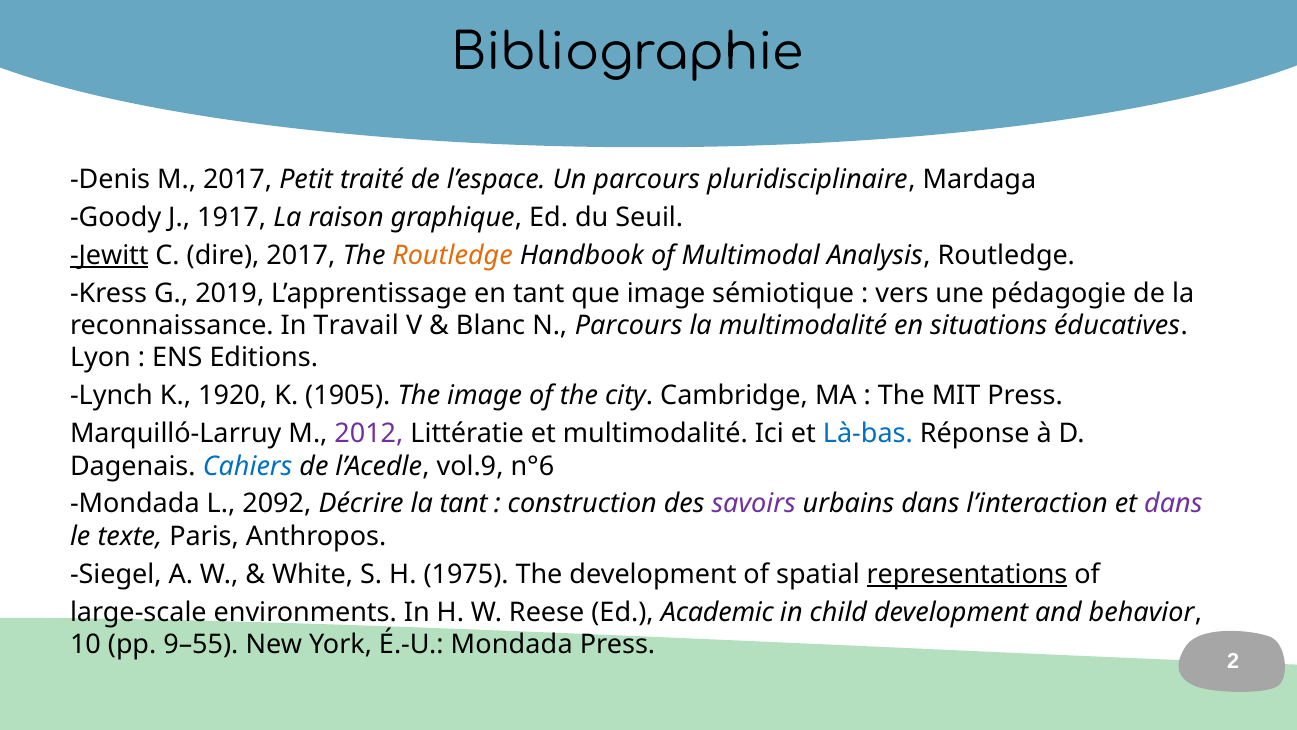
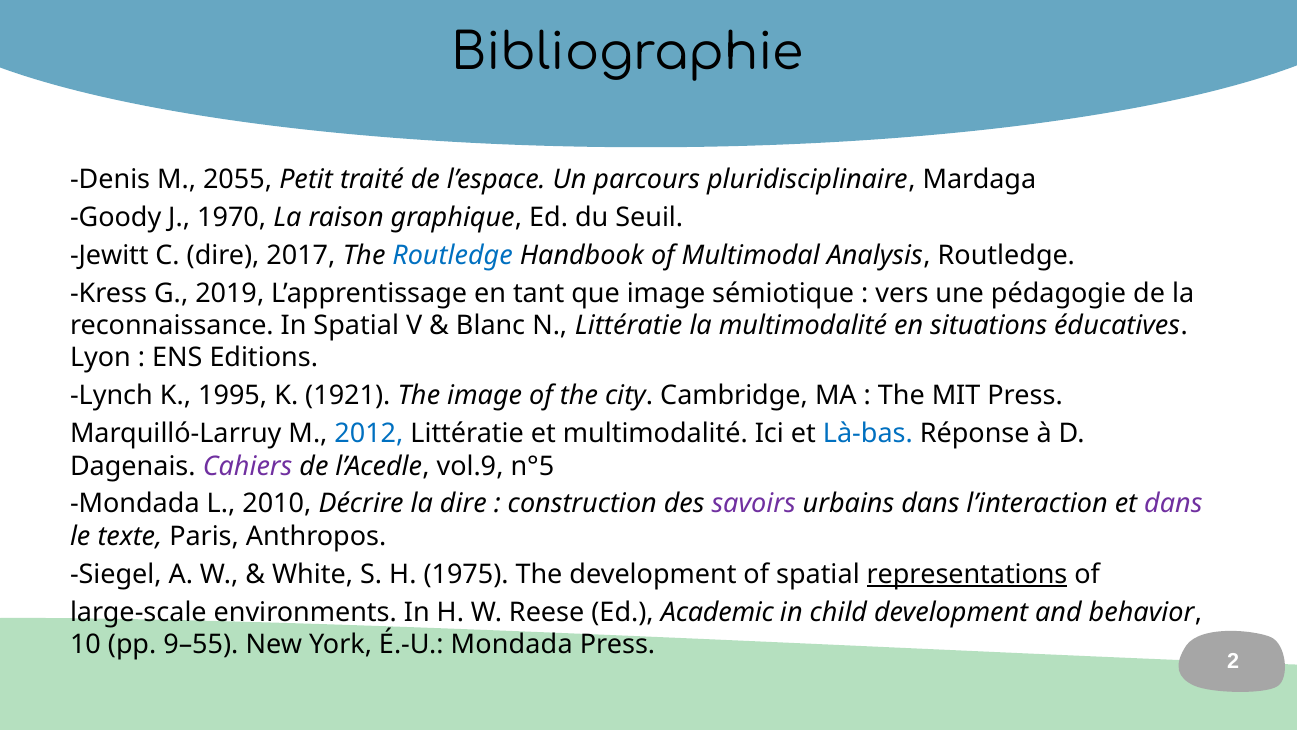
M 2017: 2017 -> 2055
1917: 1917 -> 1970
Jewitt underline: present -> none
Routledge at (453, 255) colour: orange -> blue
In Travail: Travail -> Spatial
N Parcours: Parcours -> Littératie
1920: 1920 -> 1995
1905: 1905 -> 1921
2012 colour: purple -> blue
Cahiers colour: blue -> purple
n°6: n°6 -> n°5
2092: 2092 -> 2010
la tant: tant -> dire
